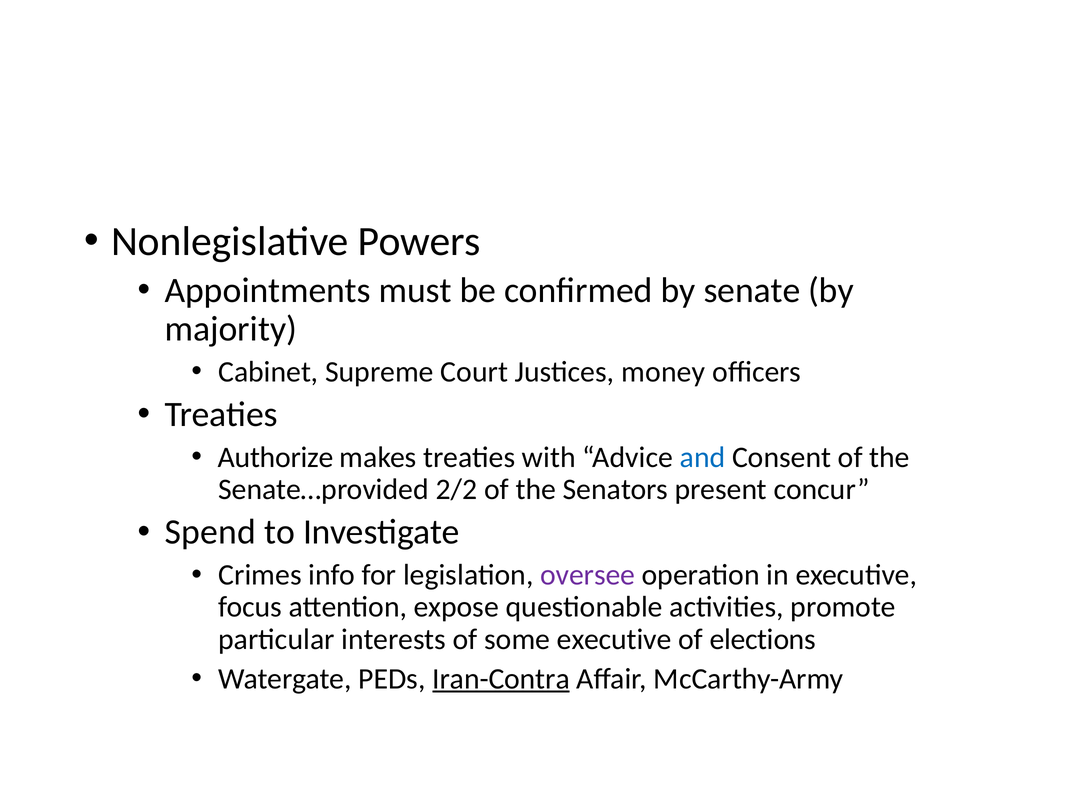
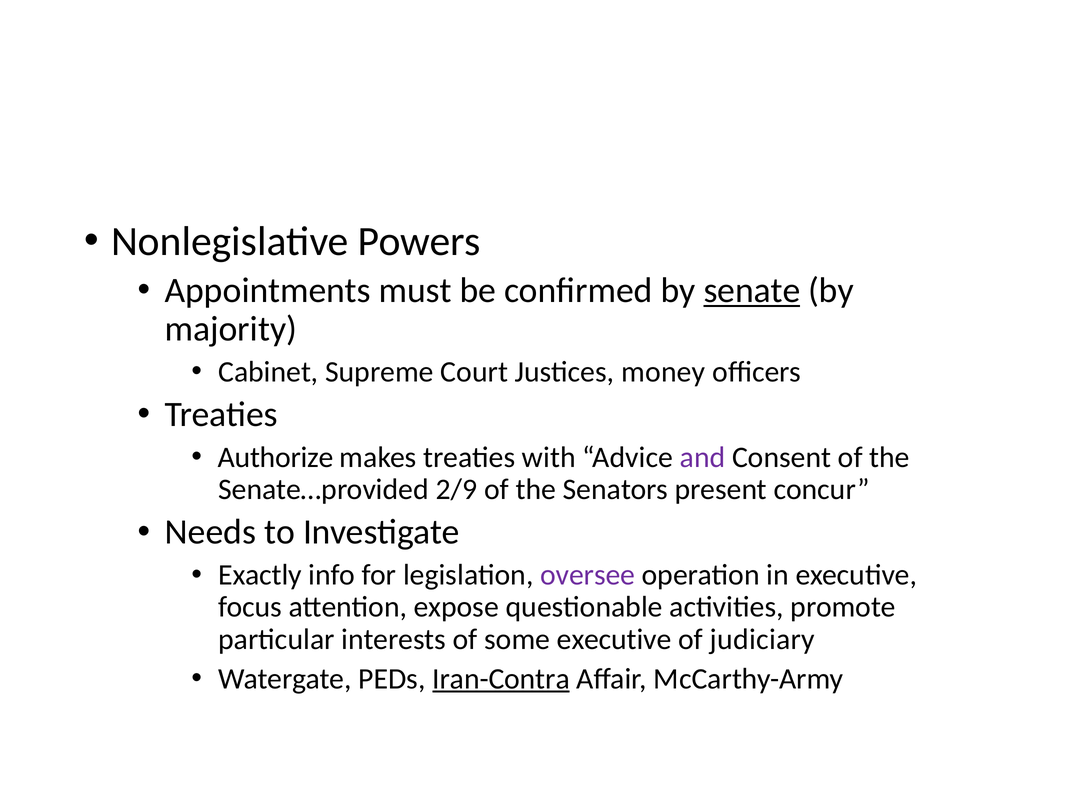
senate underline: none -> present
and colour: blue -> purple
2/2: 2/2 -> 2/9
Spend: Spend -> Needs
Crimes: Crimes -> Exactly
elections: elections -> judiciary
